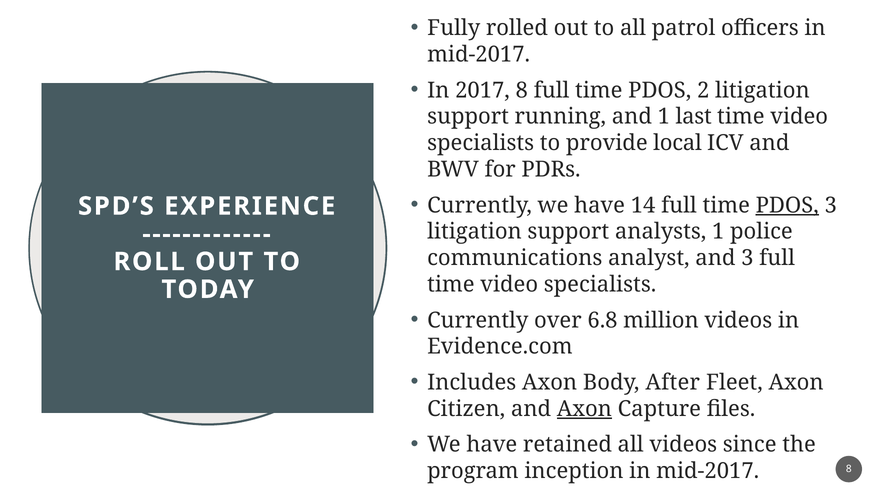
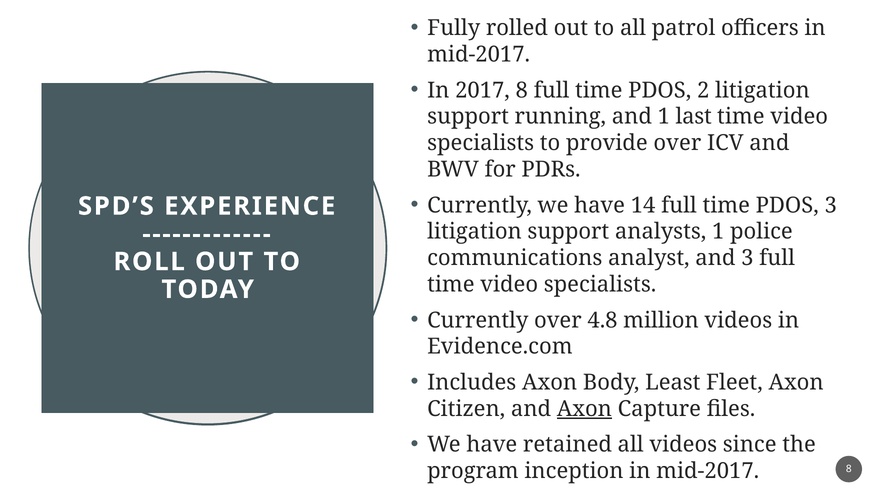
provide local: local -> over
PDOS at (787, 205) underline: present -> none
6.8: 6.8 -> 4.8
After: After -> Least
